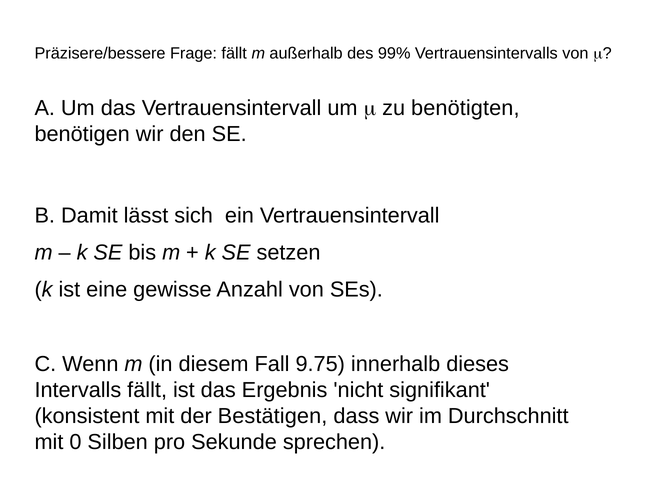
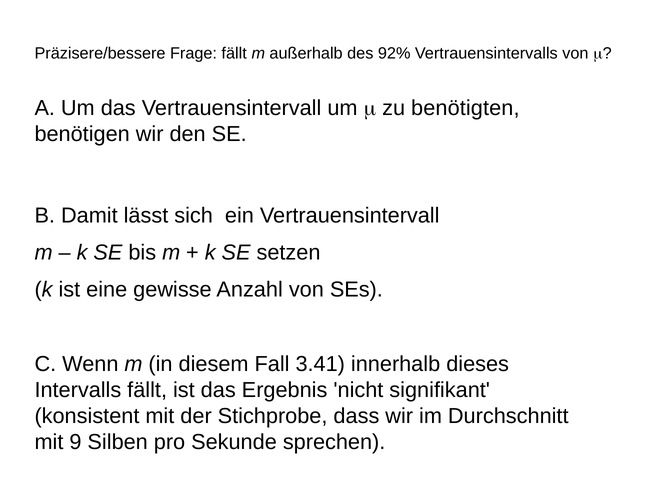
99%: 99% -> 92%
9.75: 9.75 -> 3.41
Bestätigen: Bestätigen -> Stichprobe
0: 0 -> 9
